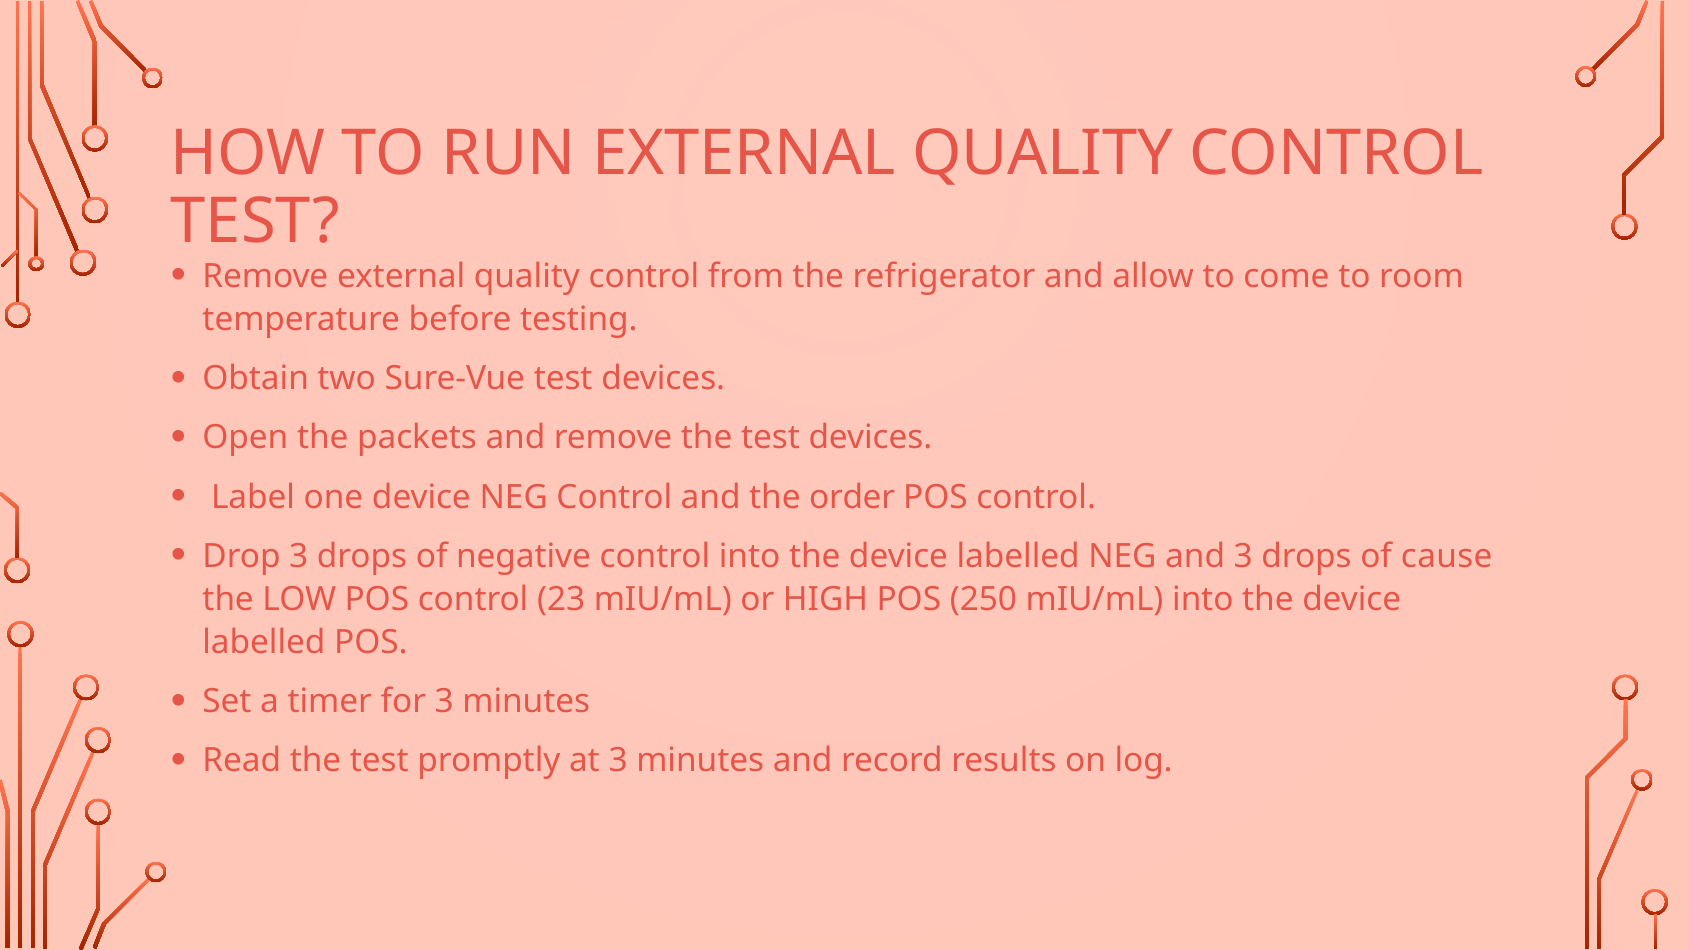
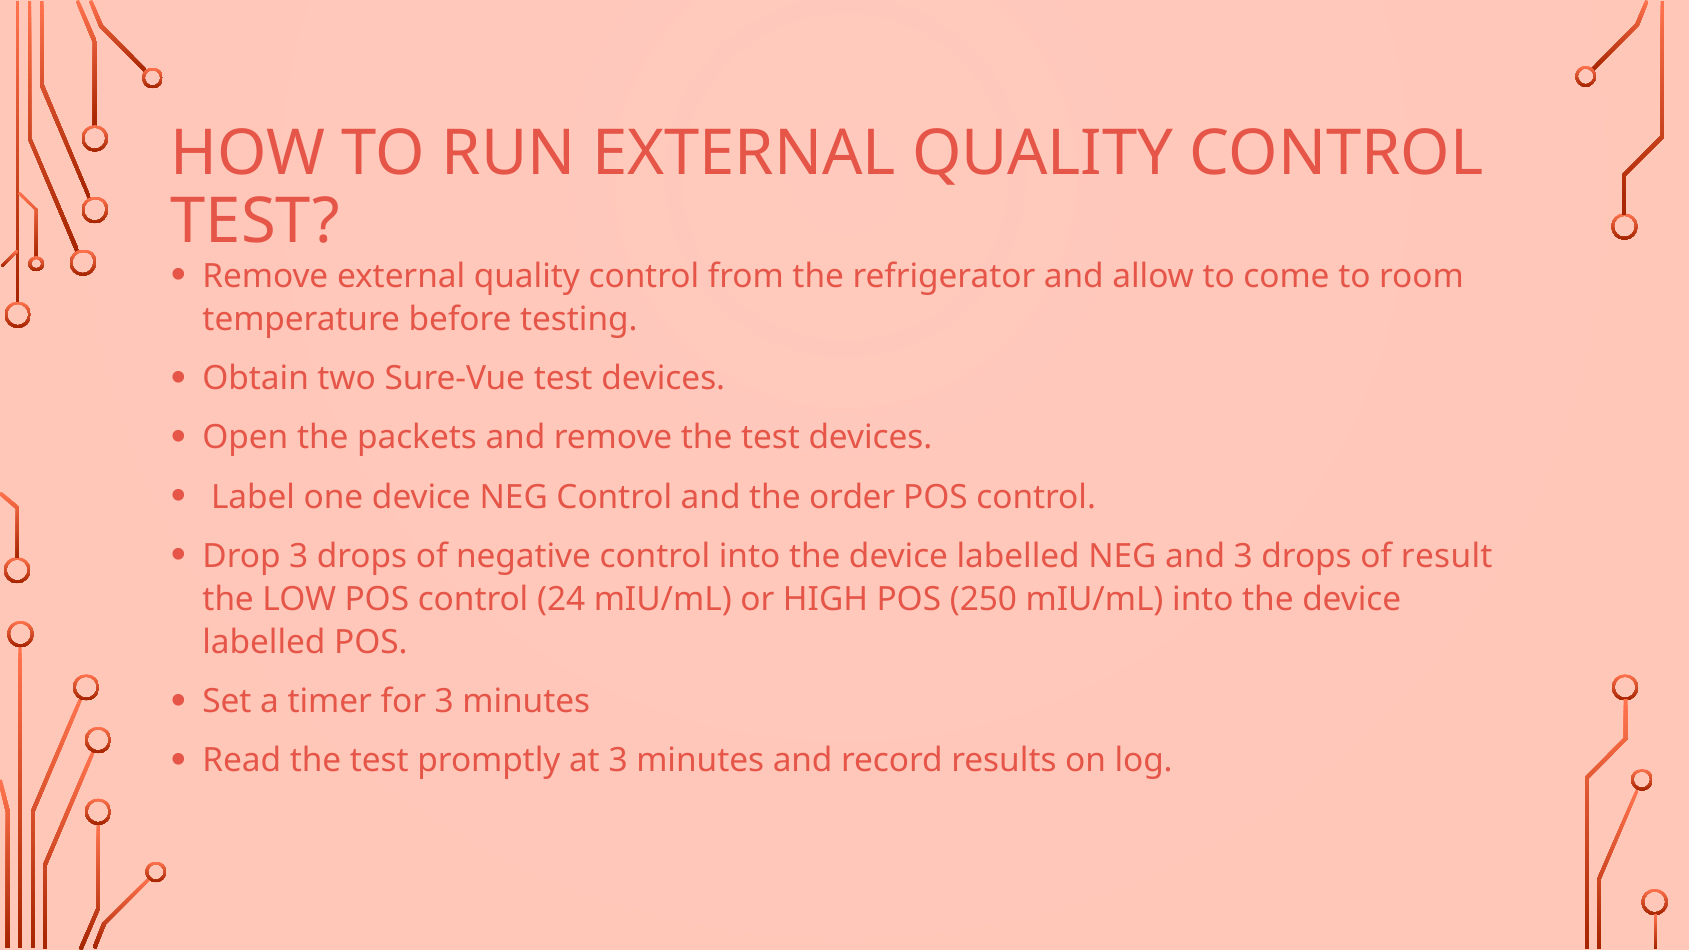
cause: cause -> result
23: 23 -> 24
